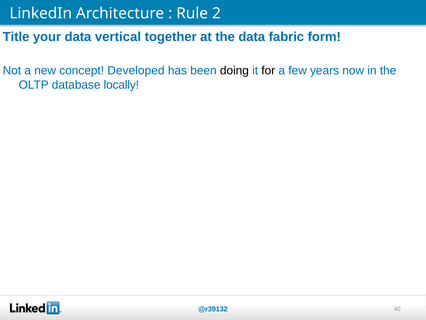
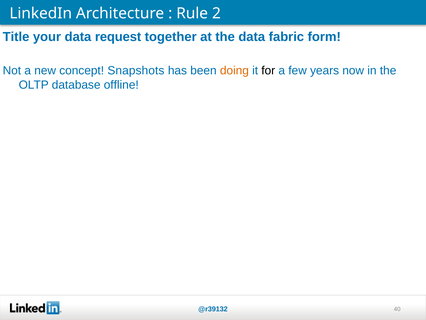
vertical: vertical -> request
Developed: Developed -> Snapshots
doing colour: black -> orange
locally: locally -> offline
